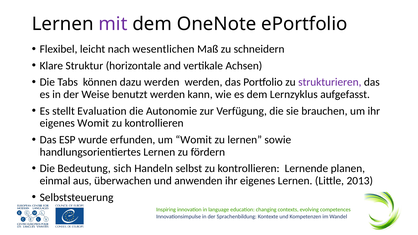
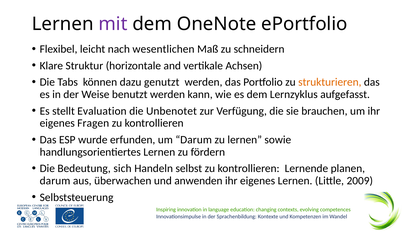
dazu werden: werden -> genutzt
strukturieren colour: purple -> orange
Autonomie: Autonomie -> Unbenotet
eigenes Womit: Womit -> Fragen
um Womit: Womit -> Darum
einmal at (55, 181): einmal -> darum
2013: 2013 -> 2009
